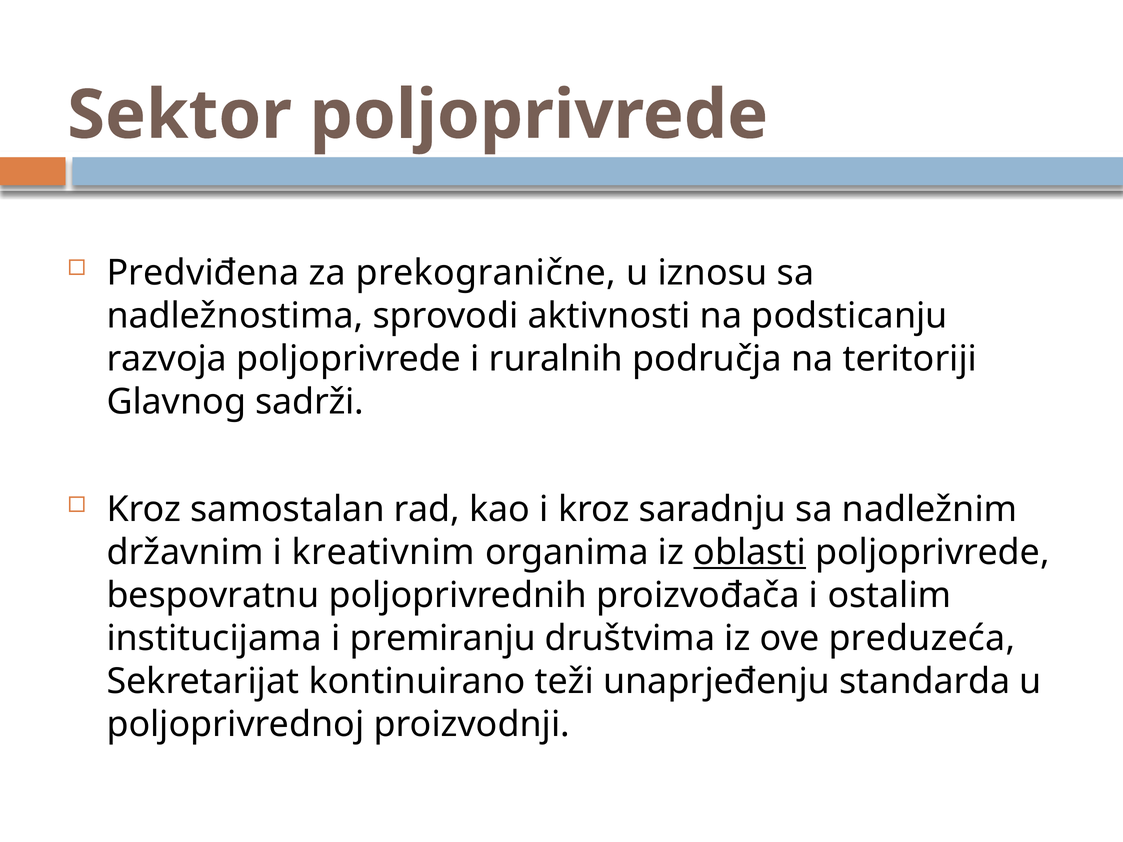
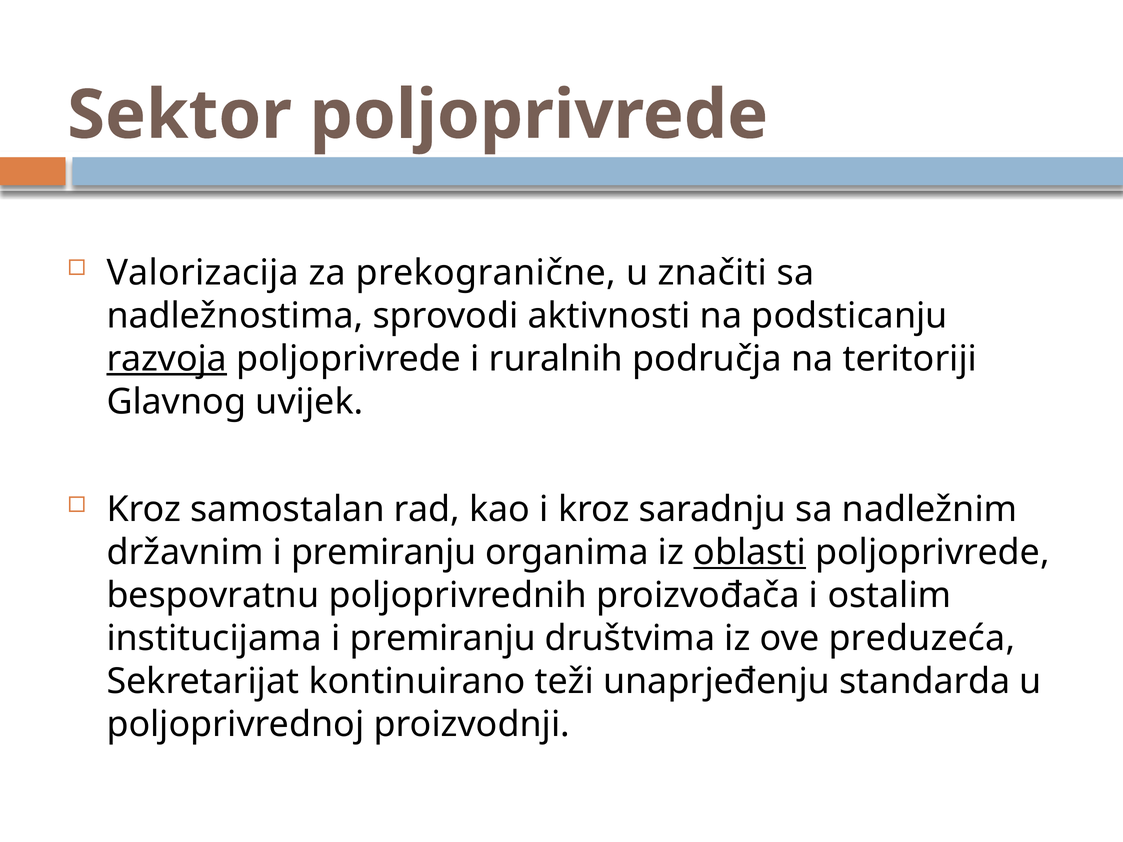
Predviđena: Predviđena -> Valorizacija
iznosu: iznosu -> značiti
razvoja underline: none -> present
sadrži: sadrži -> uvijek
državnim i kreativnim: kreativnim -> premiranju
